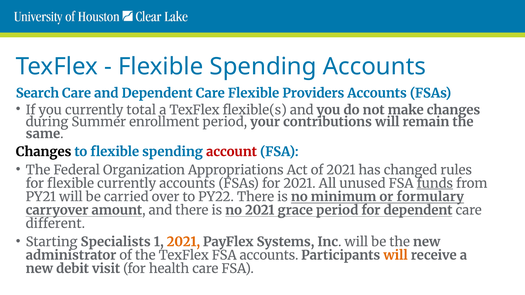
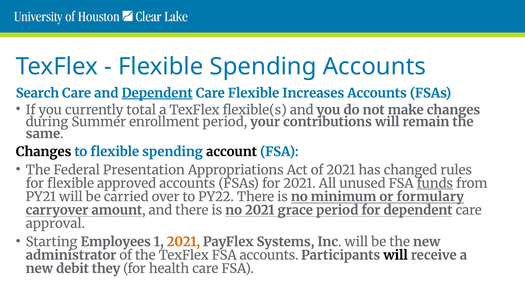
Dependent at (157, 93) underline: none -> present
Providers: Providers -> Increases
account colour: red -> black
Organization: Organization -> Presentation
flexible currently: currently -> approved
different: different -> approval
Specialists: Specialists -> Employees
will at (396, 256) colour: orange -> black
visit: visit -> they
